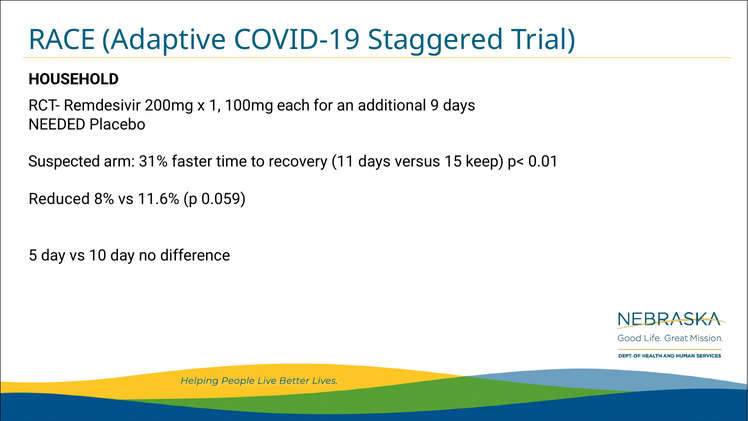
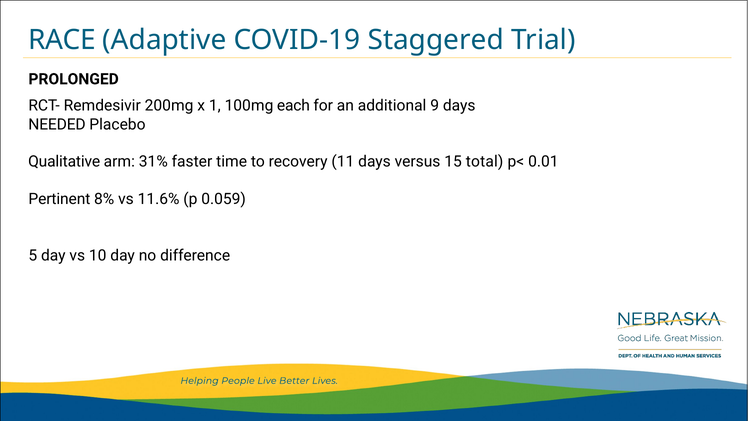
HOUSEHOLD: HOUSEHOLD -> PROLONGED
Suspected: Suspected -> Qualitative
keep: keep -> total
Reduced: Reduced -> Pertinent
